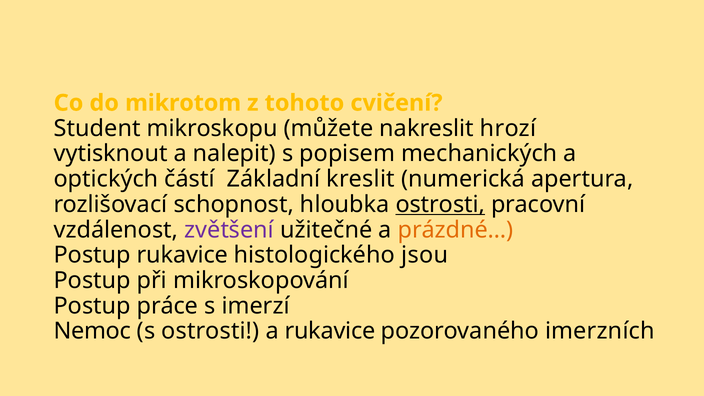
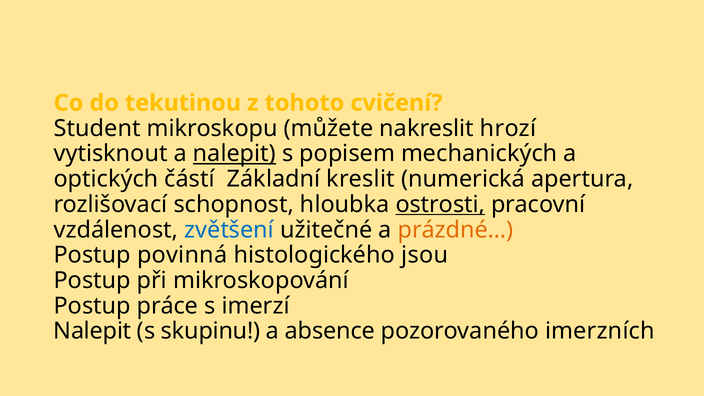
mikrotom: mikrotom -> tekutinou
nalepit at (234, 154) underline: none -> present
zvětšení colour: purple -> blue
Postup rukavice: rukavice -> povinná
Nemoc at (92, 331): Nemoc -> Nalepit
s ostrosti: ostrosti -> skupinu
a rukavice: rukavice -> absence
